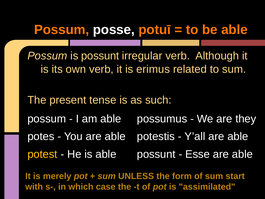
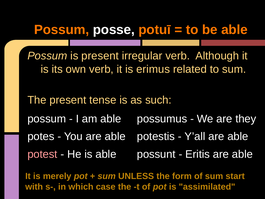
is possunt: possunt -> present
potest colour: yellow -> pink
Esse: Esse -> Eritis
